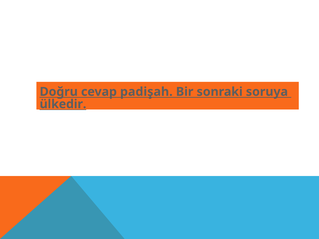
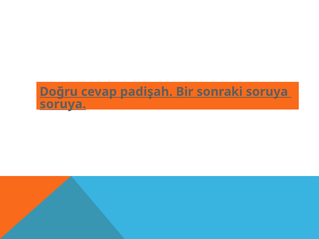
ülkedir at (63, 104): ülkedir -> soruya
